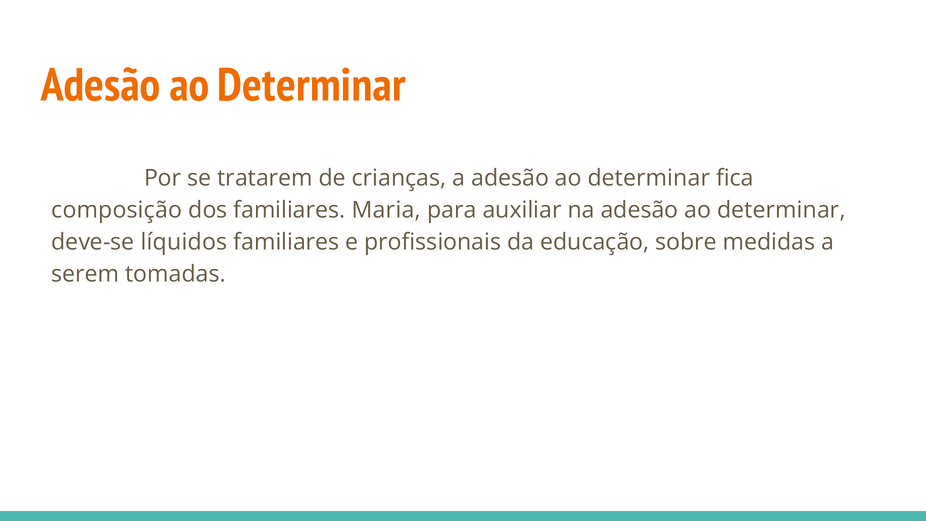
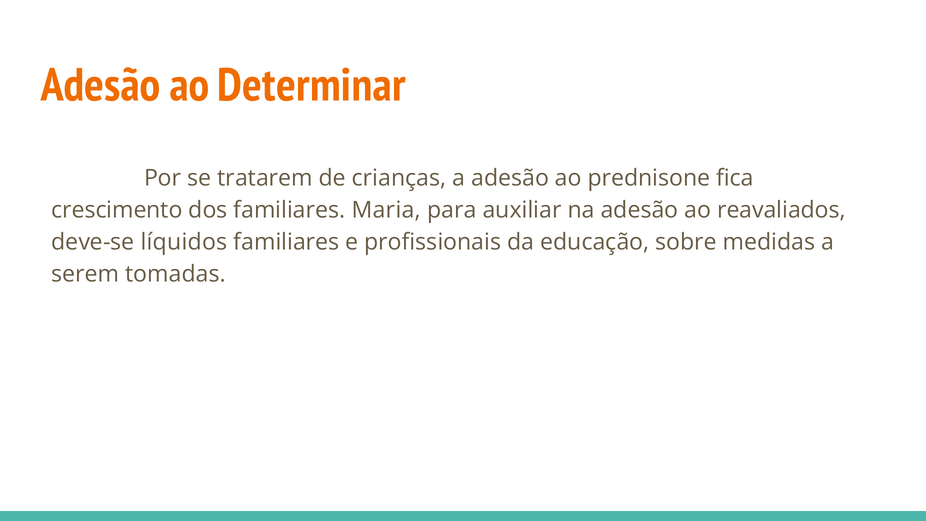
a adesão ao determinar: determinar -> prednisone
composição: composição -> crescimento
na adesão ao determinar: determinar -> reavaliados
